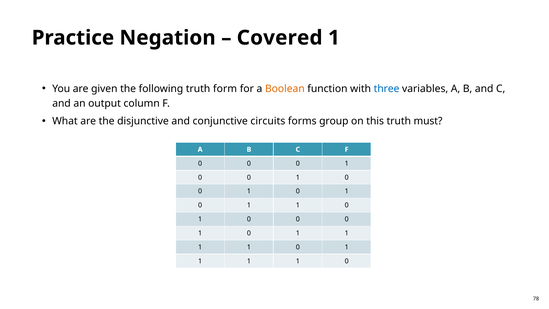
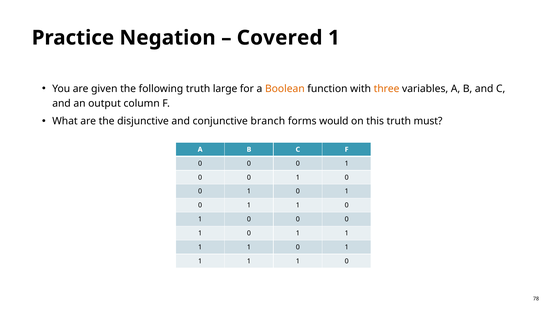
form: form -> large
three colour: blue -> orange
circuits: circuits -> branch
group: group -> would
